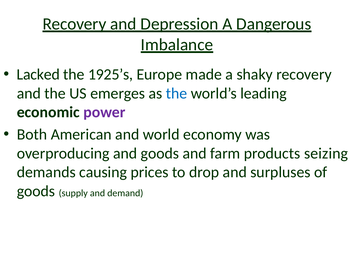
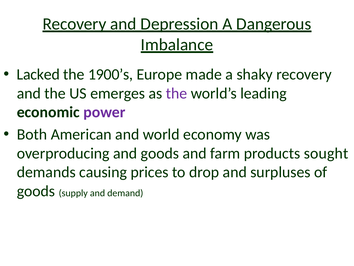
1925’s: 1925’s -> 1900’s
the at (177, 93) colour: blue -> purple
seizing: seizing -> sought
